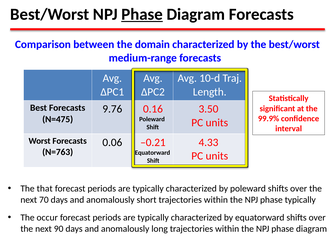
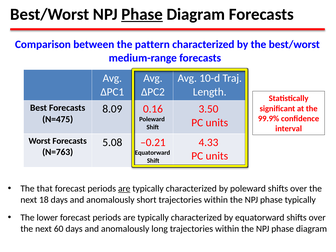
domain: domain -> pattern
9.76: 9.76 -> 8.09
0.06: 0.06 -> 5.08
are at (124, 189) underline: none -> present
70: 70 -> 18
occur: occur -> lower
90: 90 -> 60
